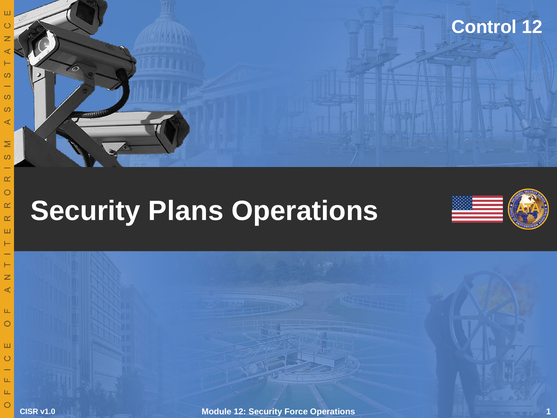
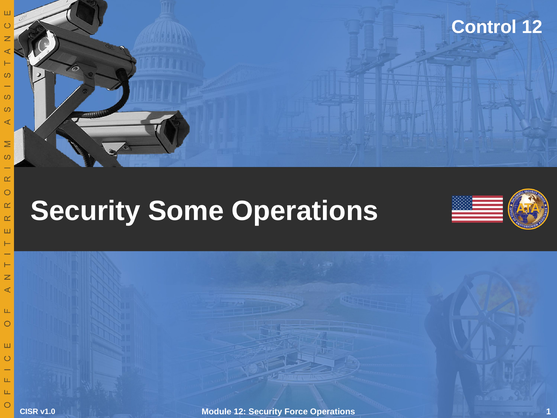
Plans: Plans -> Some
